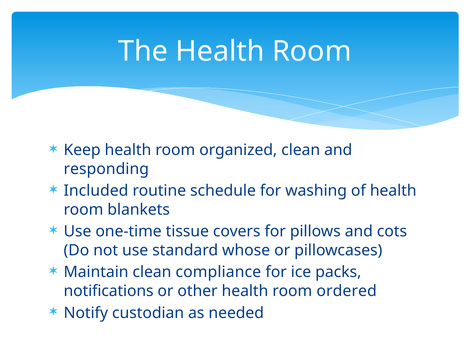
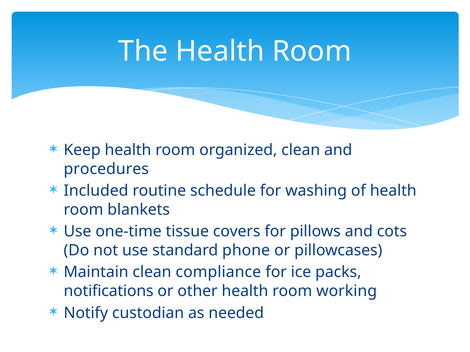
responding: responding -> procedures
whose: whose -> phone
ordered: ordered -> working
